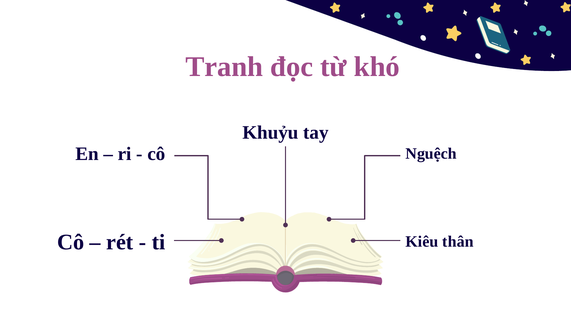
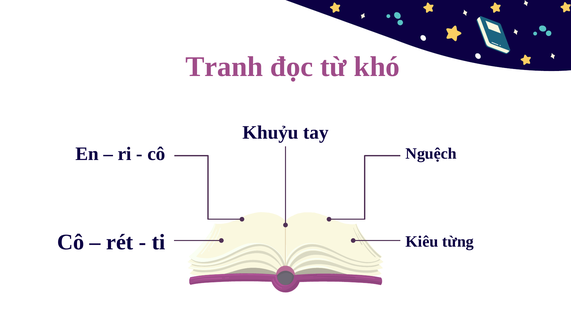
thân: thân -> từng
